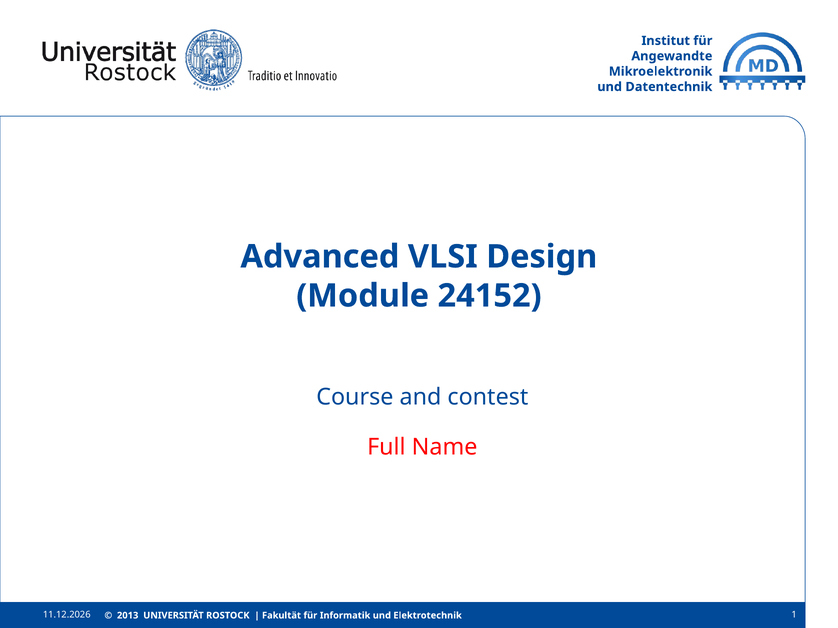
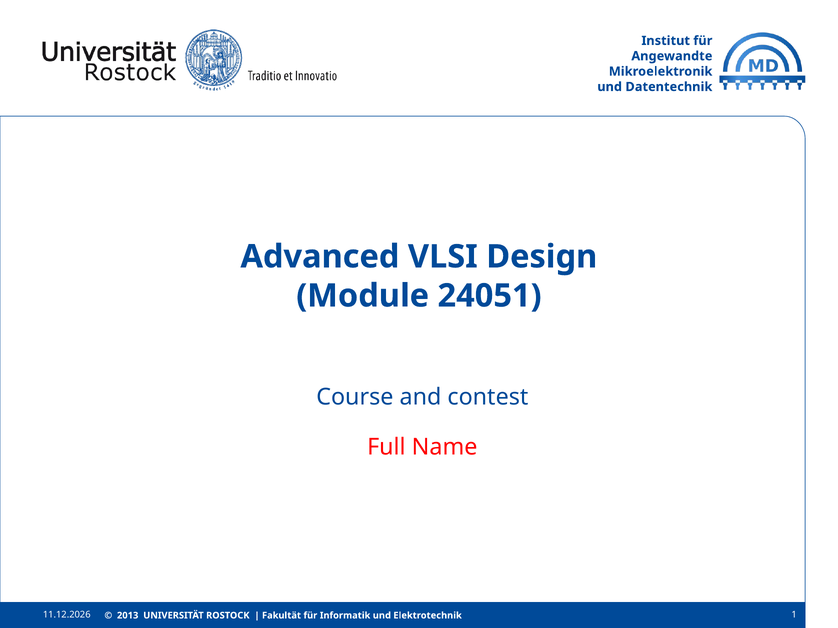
24152: 24152 -> 24051
